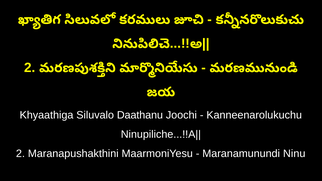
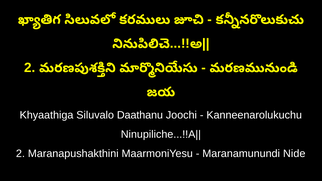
Ninu: Ninu -> Nide
